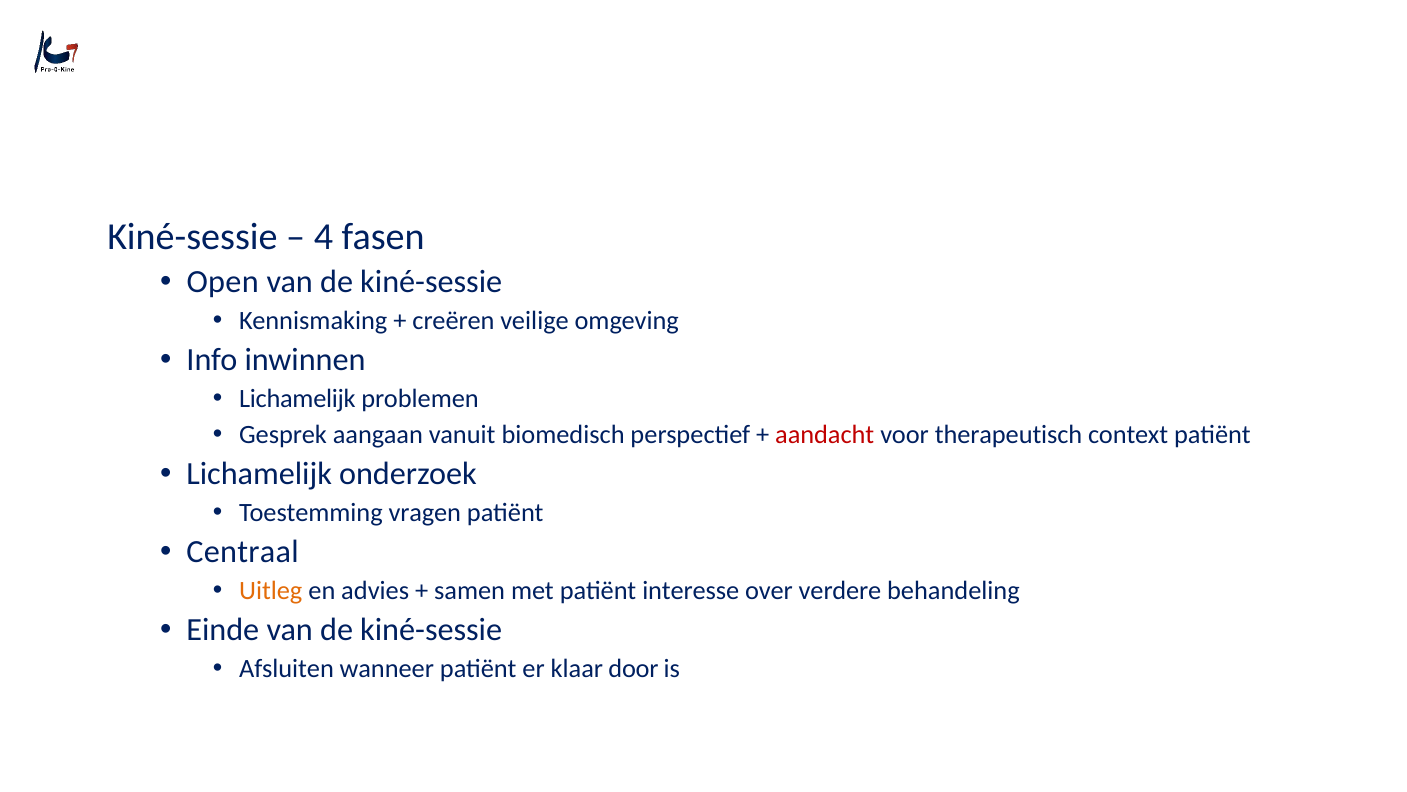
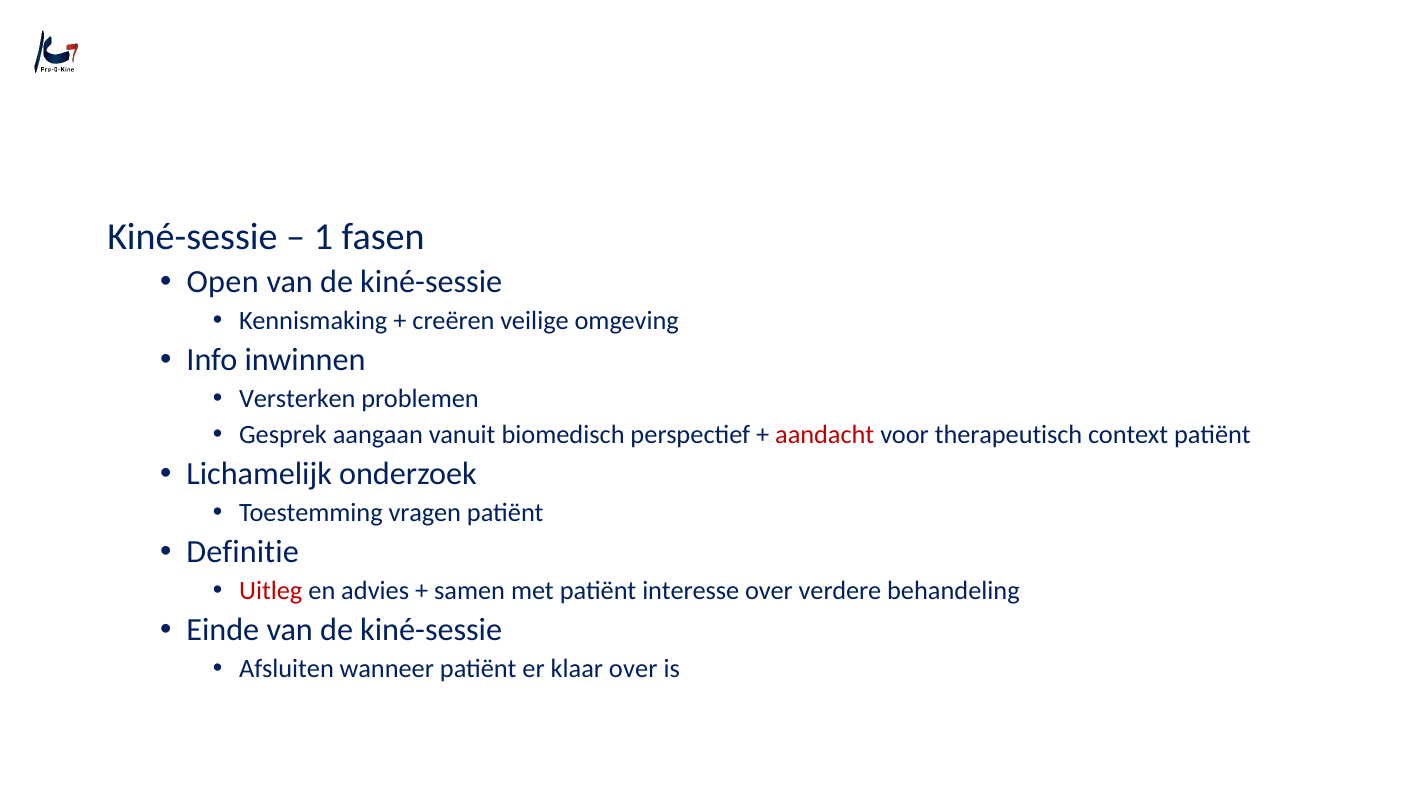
4: 4 -> 1
Lichamelijk at (297, 399): Lichamelijk -> Versterken
Centraal: Centraal -> Definitie
Uitleg colour: orange -> red
klaar door: door -> over
